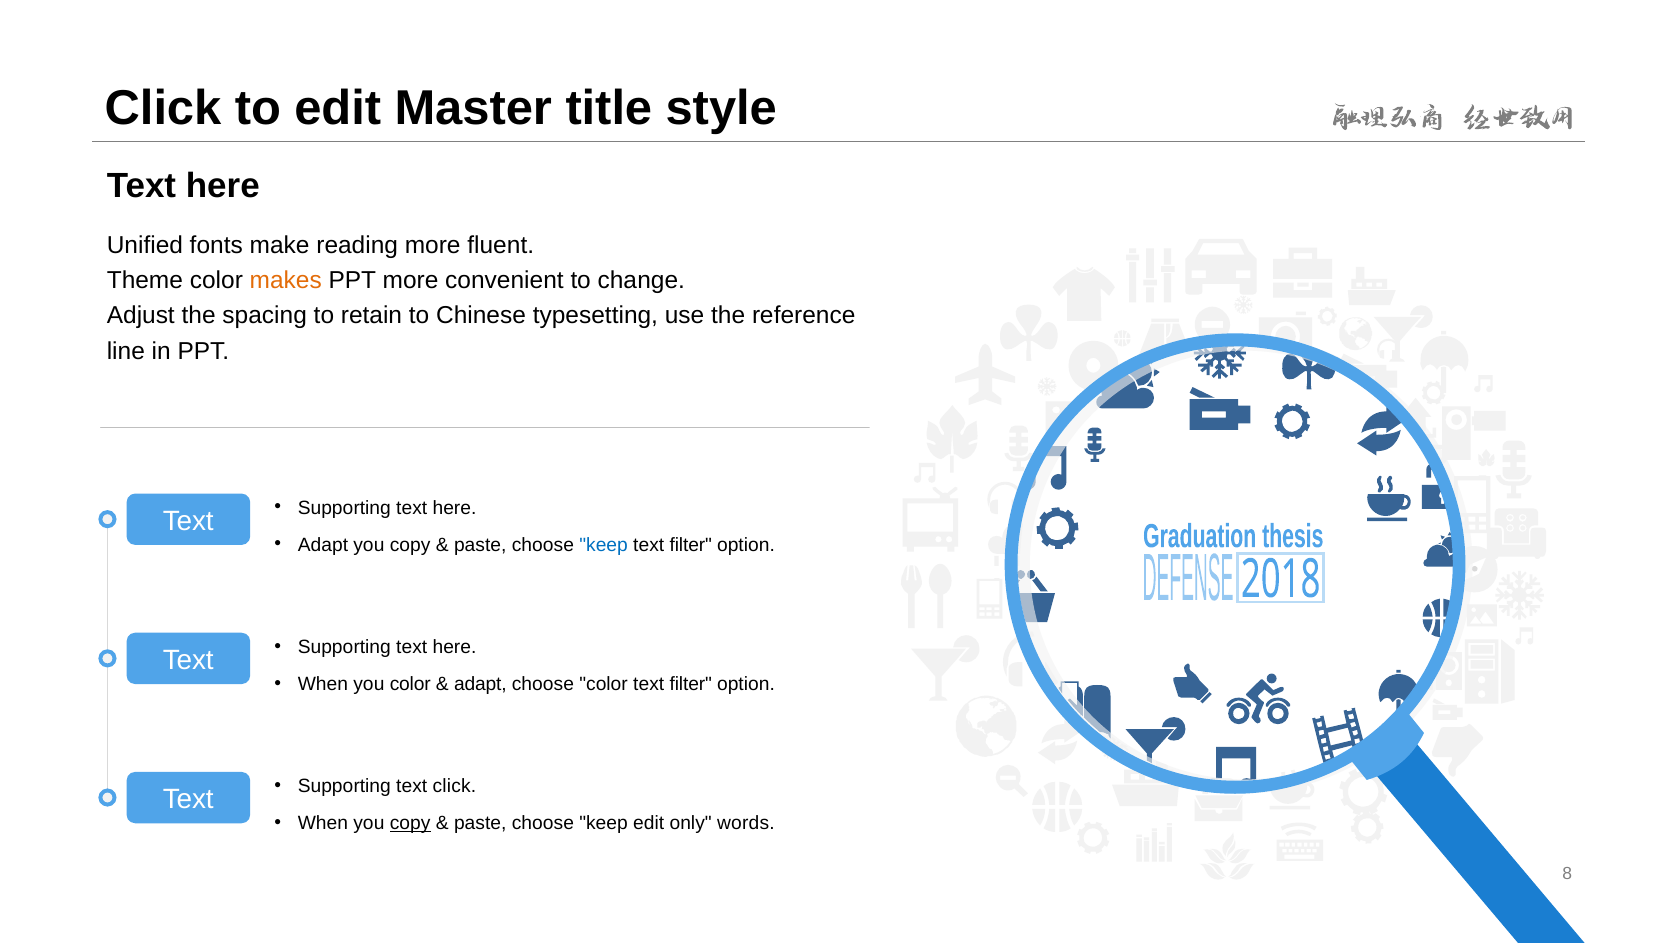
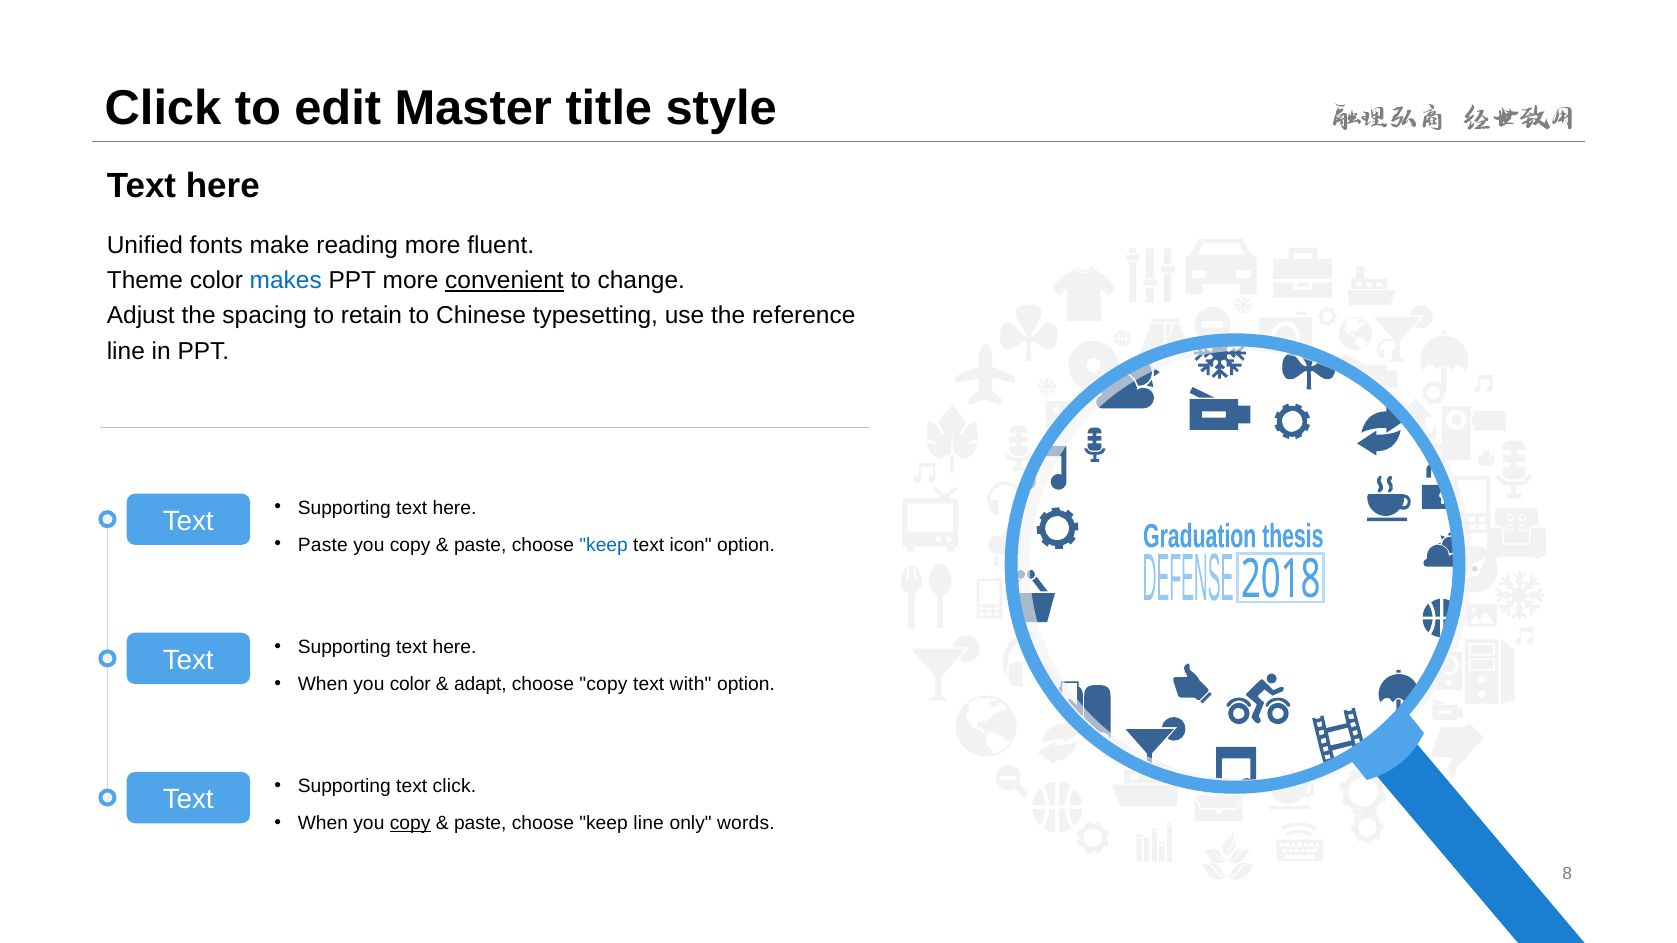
makes colour: orange -> blue
convenient underline: none -> present
Adapt at (323, 545): Adapt -> Paste
filter at (691, 545): filter -> icon
choose color: color -> copy
filter at (691, 684): filter -> with
keep edit: edit -> line
